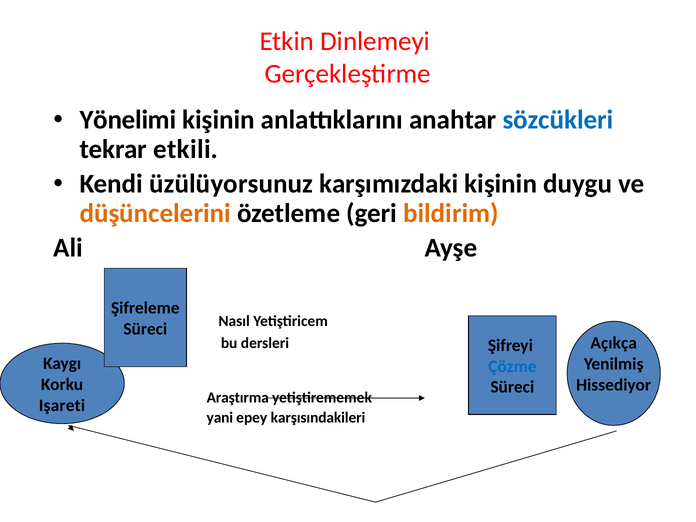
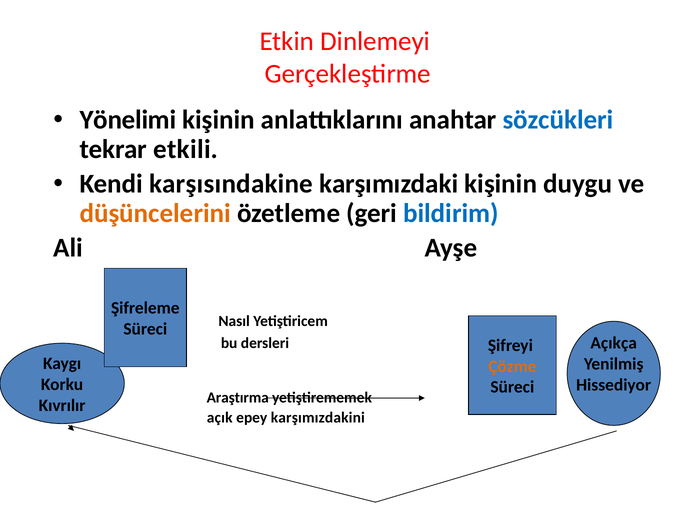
üzülüyorsunuz: üzülüyorsunuz -> karşısındakine
bildirim colour: orange -> blue
Çözme colour: blue -> orange
Işareti: Işareti -> Kıvrılır
yani: yani -> açık
karşısındakileri: karşısındakileri -> karşımızdakini
